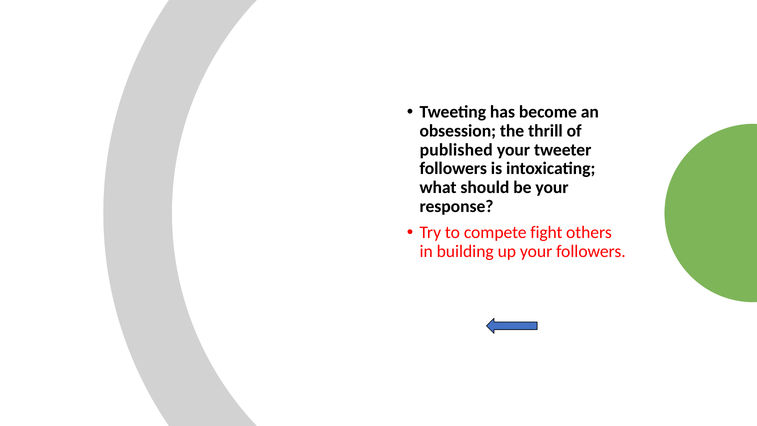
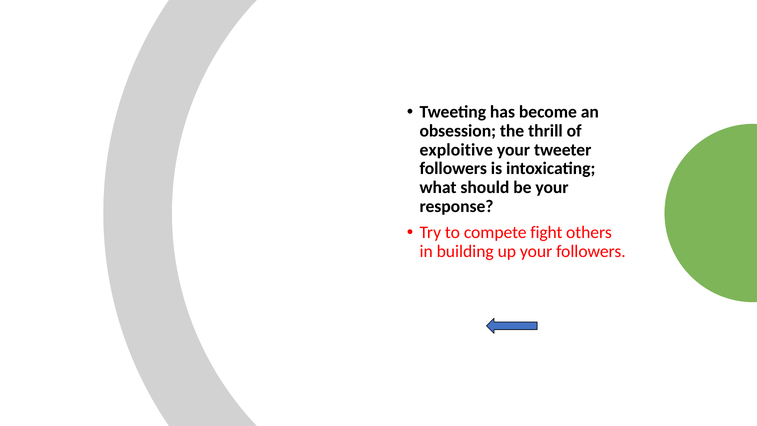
published: published -> exploitive
